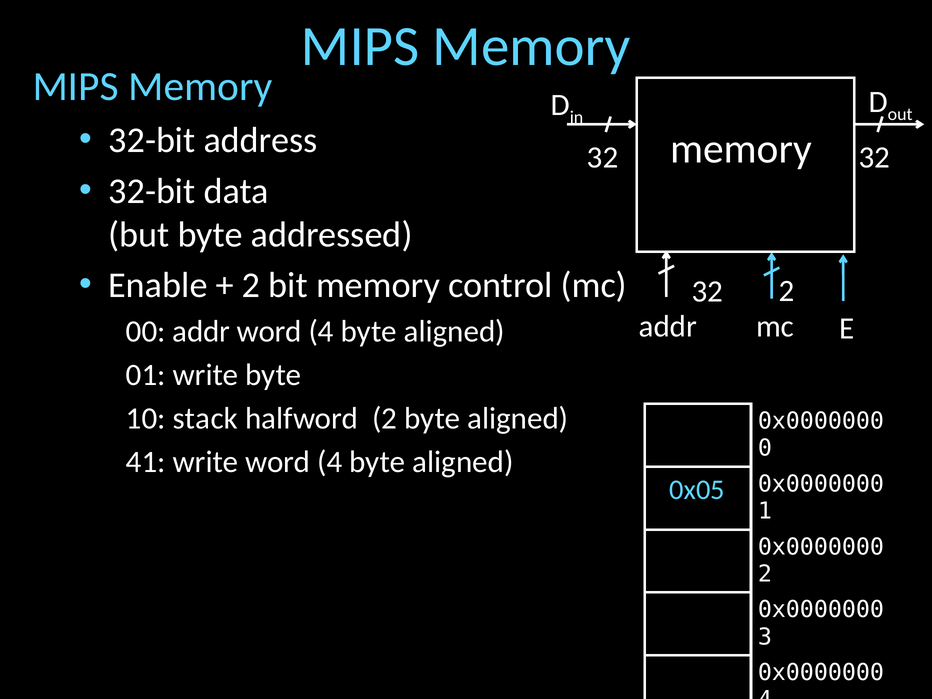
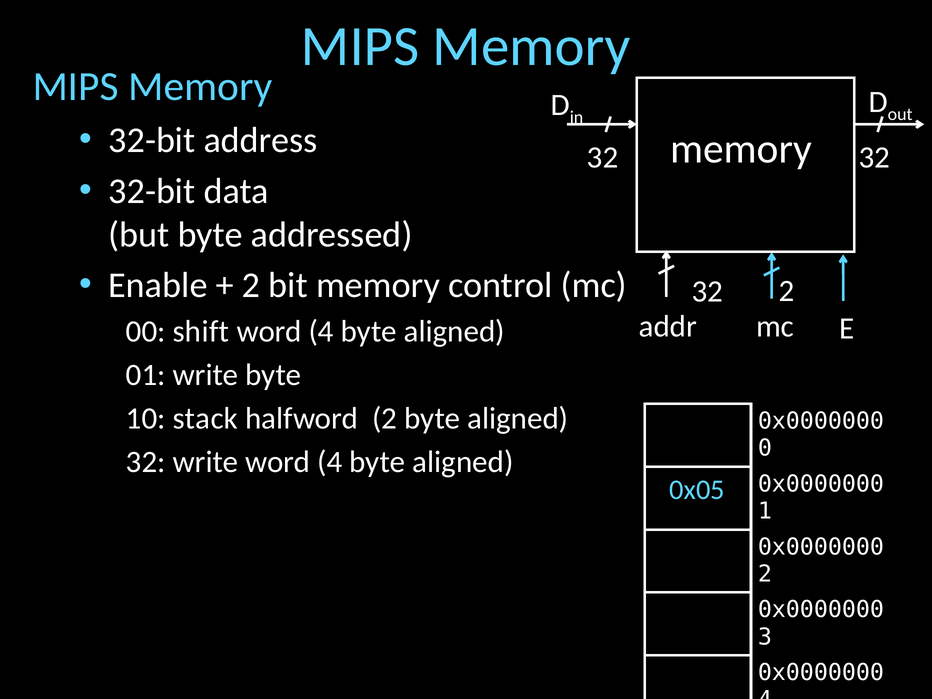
00 addr: addr -> shift
41 at (146, 462): 41 -> 32
